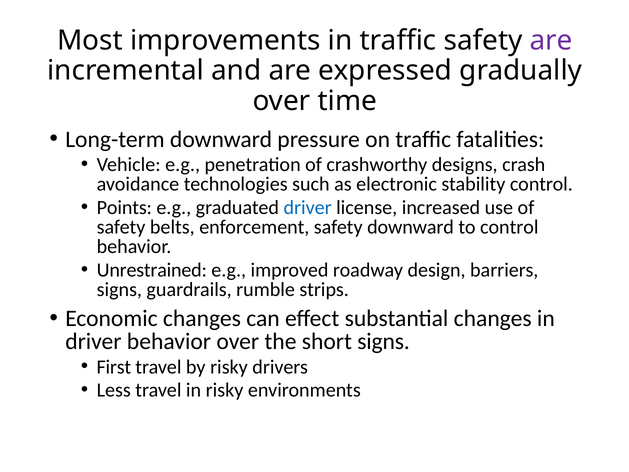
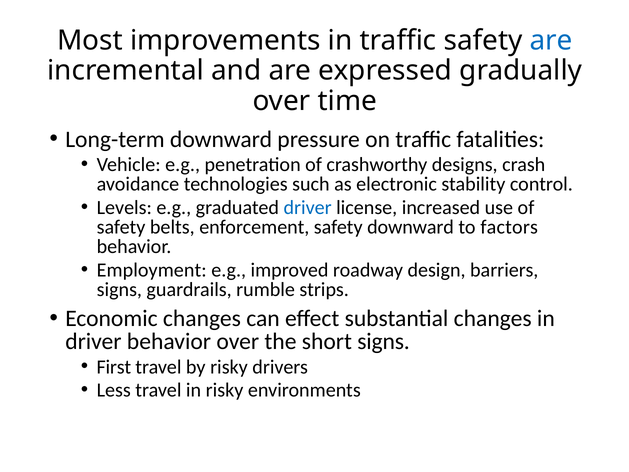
are at (551, 40) colour: purple -> blue
Points: Points -> Levels
to control: control -> factors
Unrestrained: Unrestrained -> Employment
